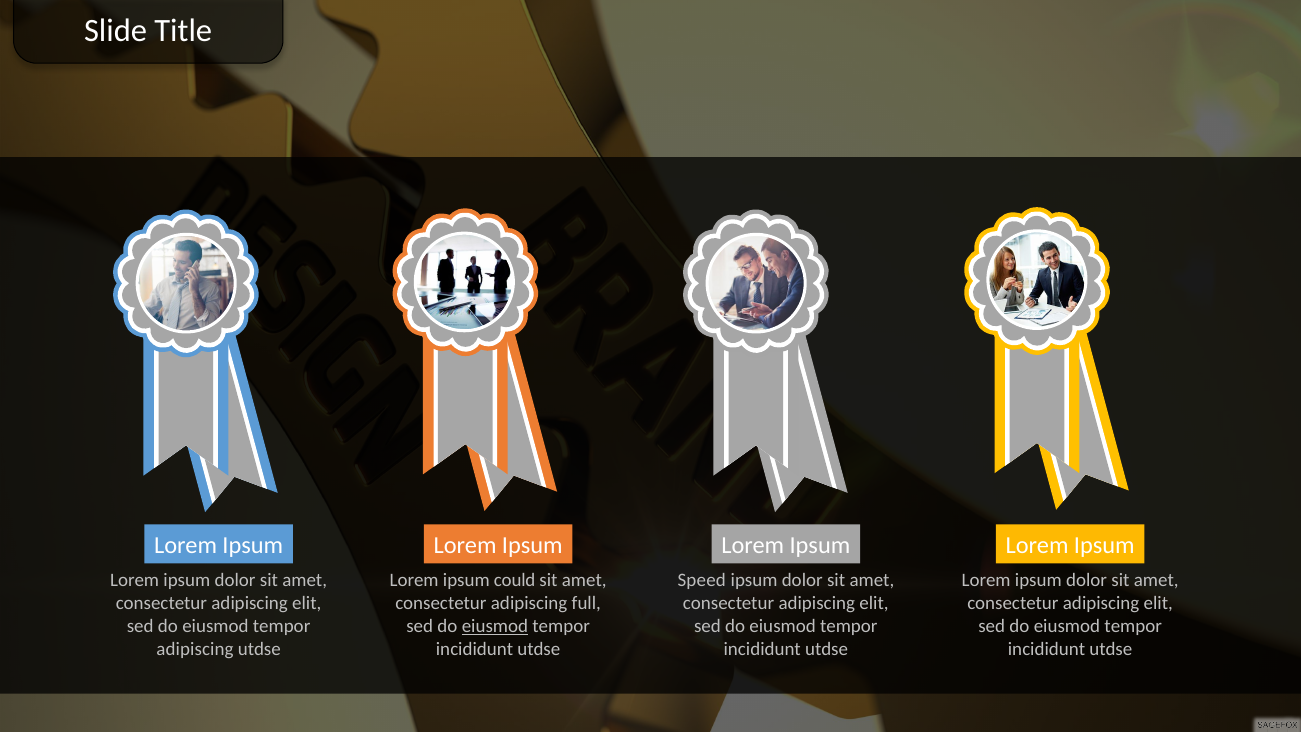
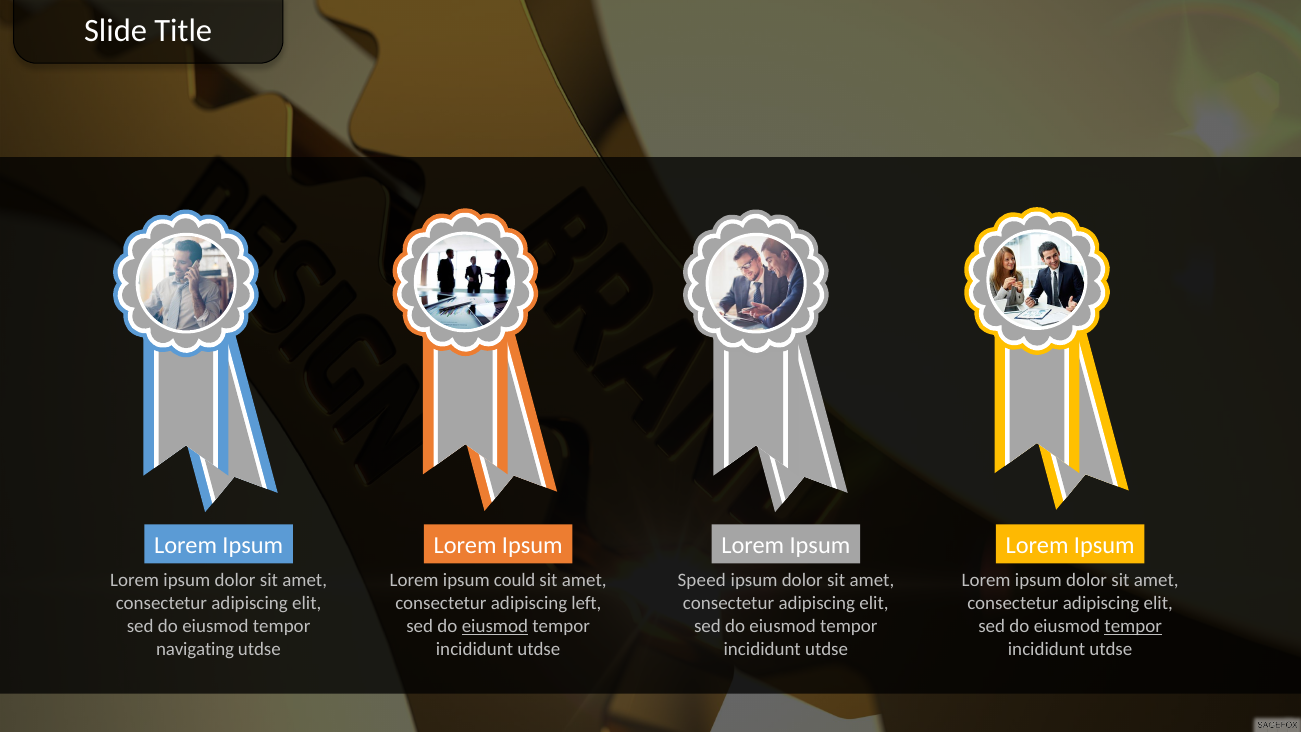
full: full -> left
tempor at (1133, 626) underline: none -> present
adipiscing at (195, 649): adipiscing -> navigating
